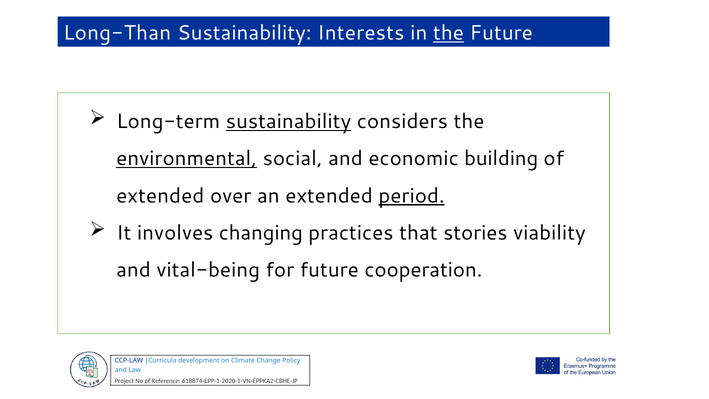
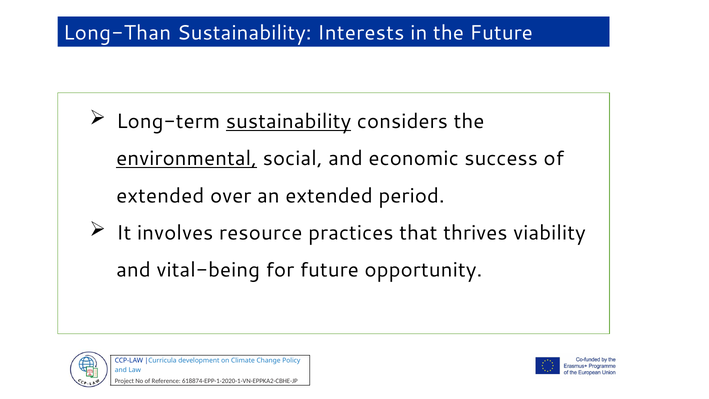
the at (448, 33) underline: present -> none
building: building -> success
period underline: present -> none
changing: changing -> resource
stories: stories -> thrives
cooperation: cooperation -> opportunity
